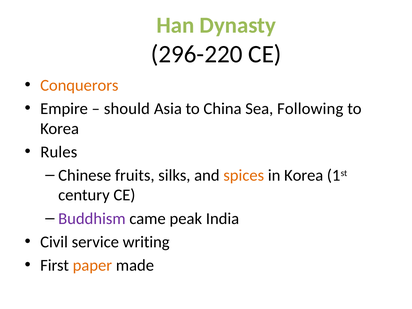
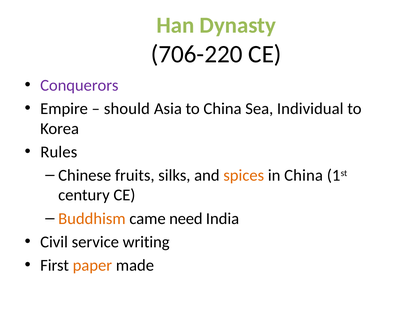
296-220: 296-220 -> 706-220
Conquerors colour: orange -> purple
Following: Following -> Individual
in Korea: Korea -> China
Buddhism colour: purple -> orange
peak: peak -> need
